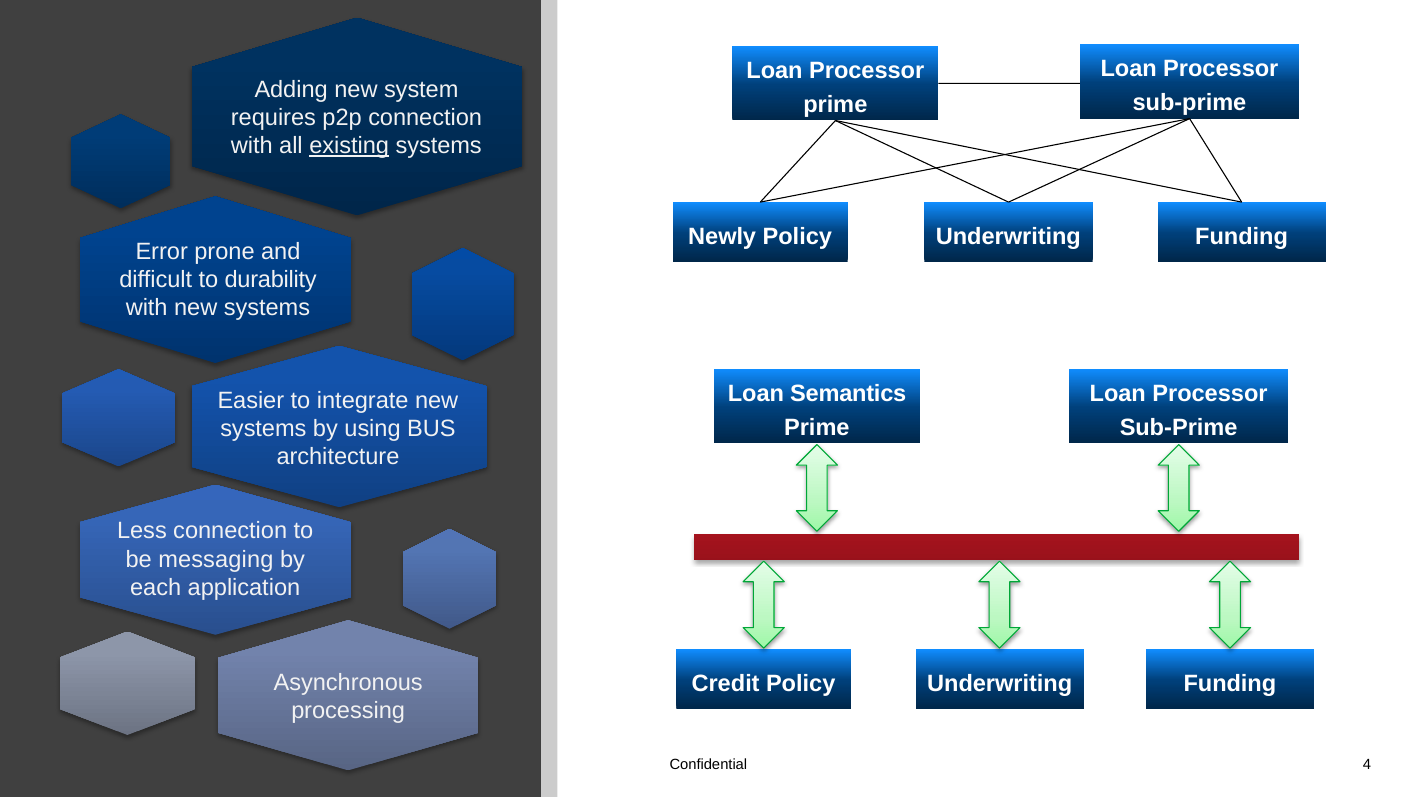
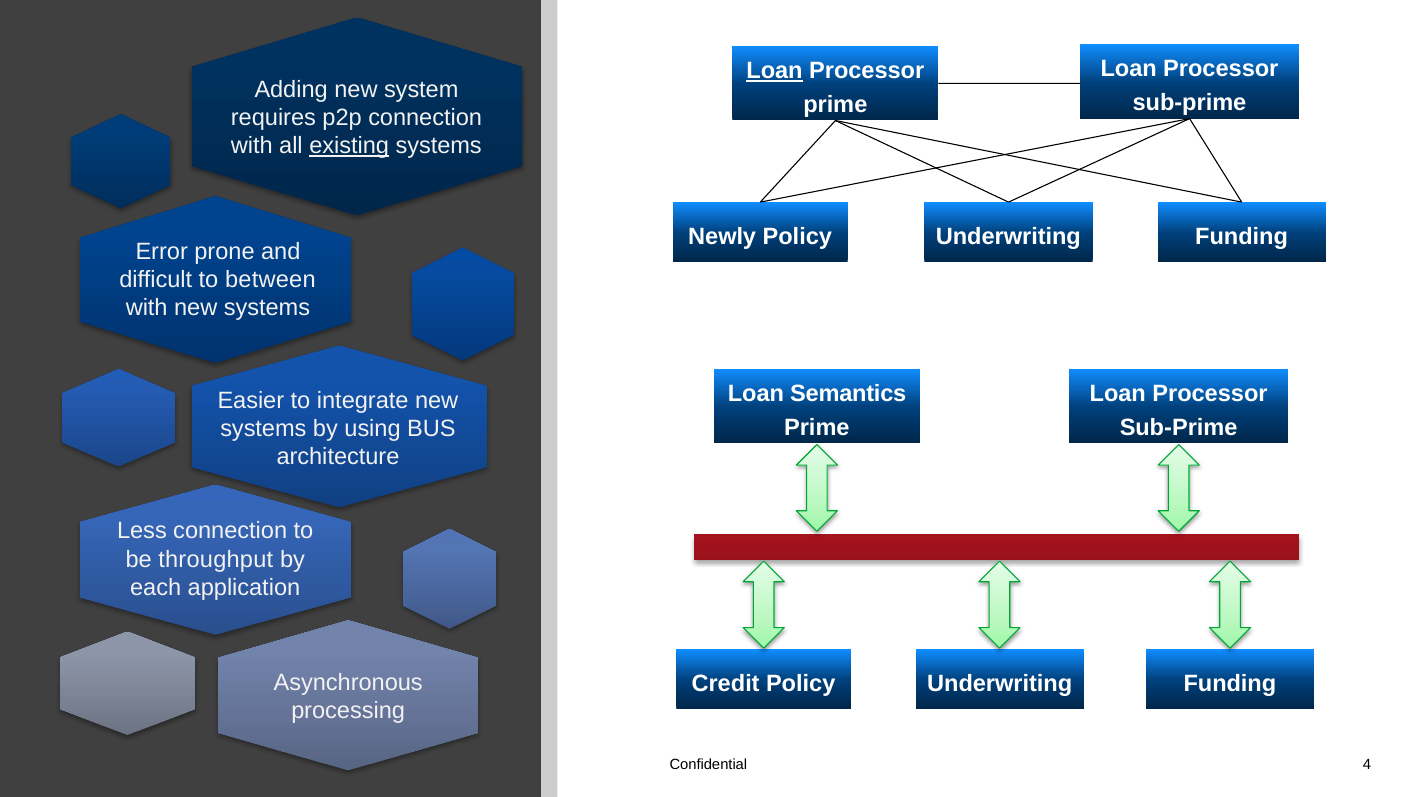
Loan at (774, 71) underline: none -> present
durability: durability -> between
messaging: messaging -> throughput
